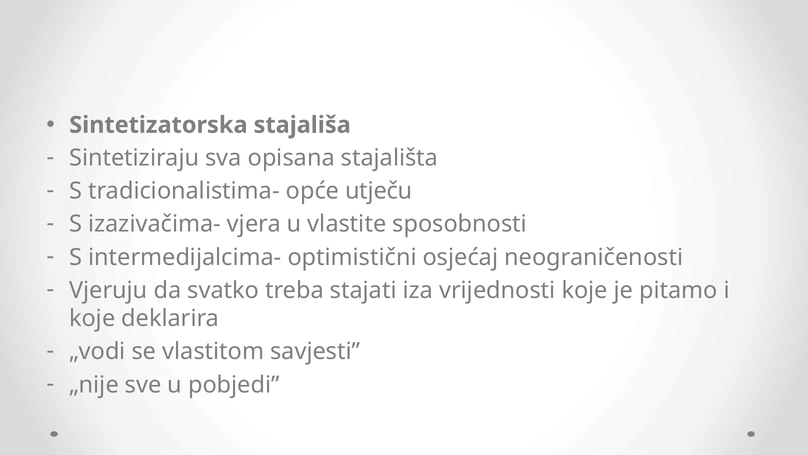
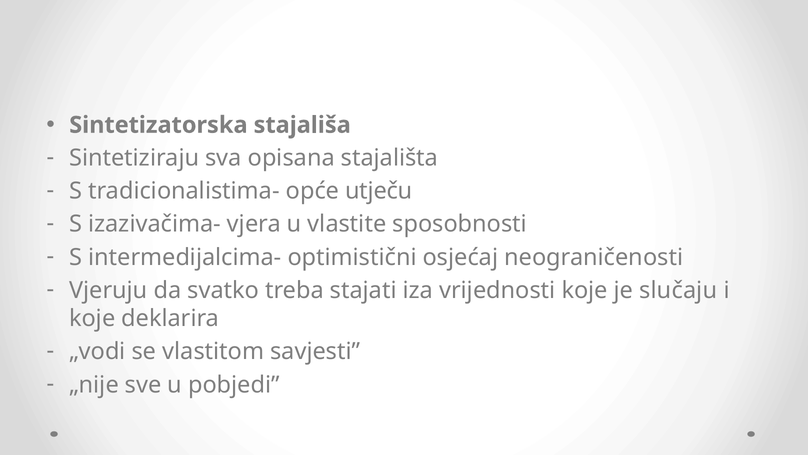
pitamo: pitamo -> slučaju
